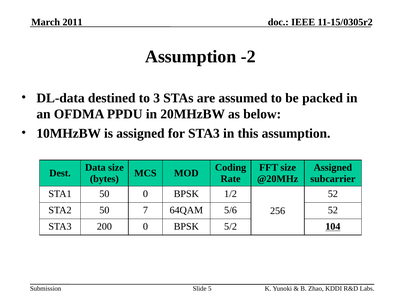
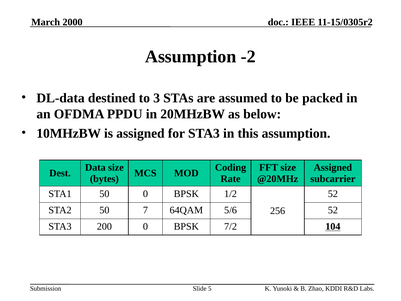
2011: 2011 -> 2000
5/2: 5/2 -> 7/2
